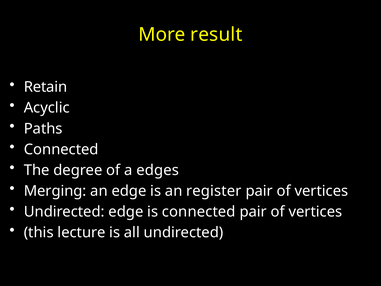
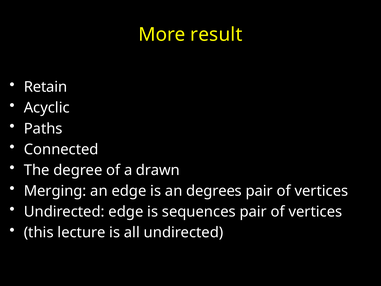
edges: edges -> drawn
register: register -> degrees
is connected: connected -> sequences
